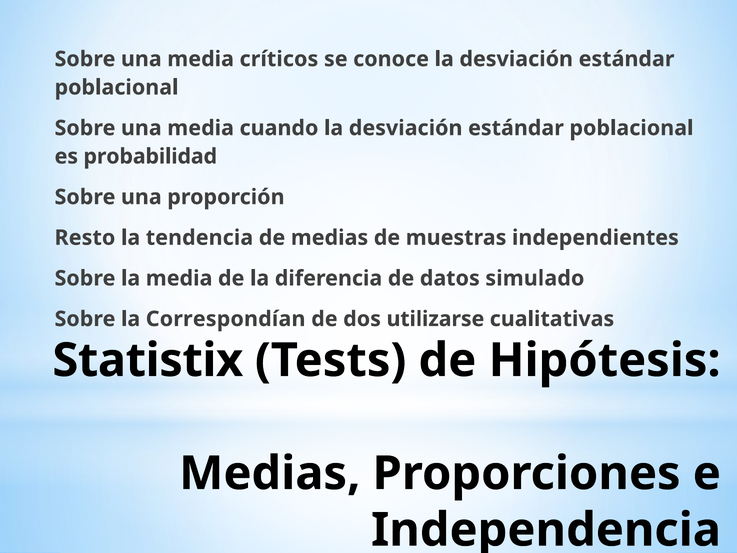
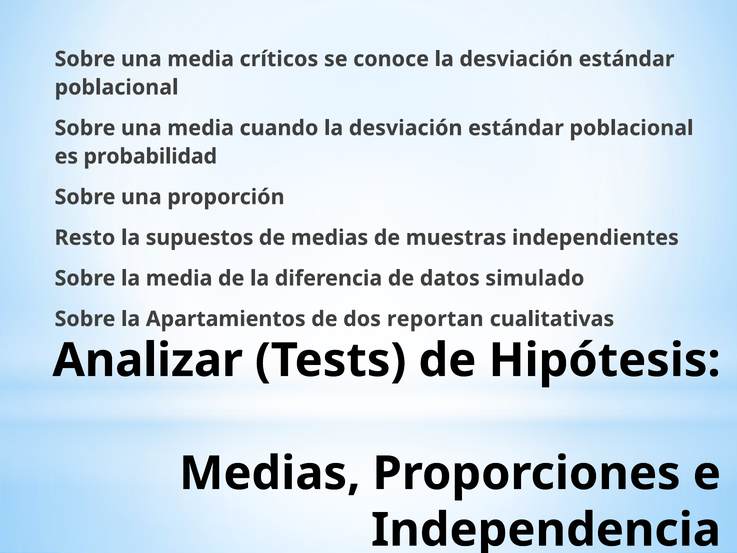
tendencia: tendencia -> supuestos
Correspondían: Correspondían -> Apartamientos
utilizarse: utilizarse -> reportan
Statistix: Statistix -> Analizar
